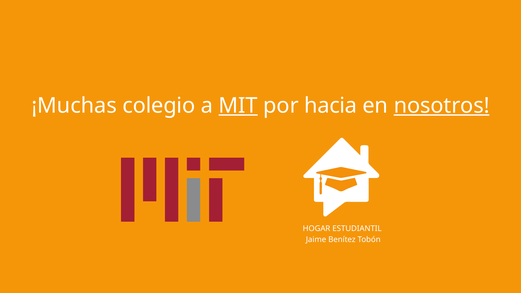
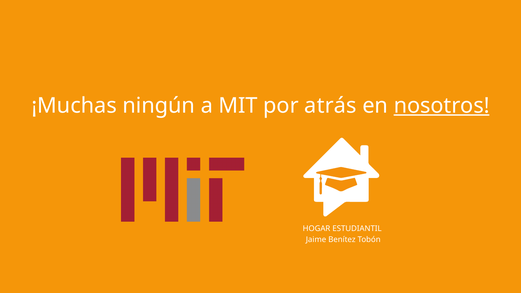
colegio: colegio -> ningún
MIT underline: present -> none
hacia: hacia -> atrás
